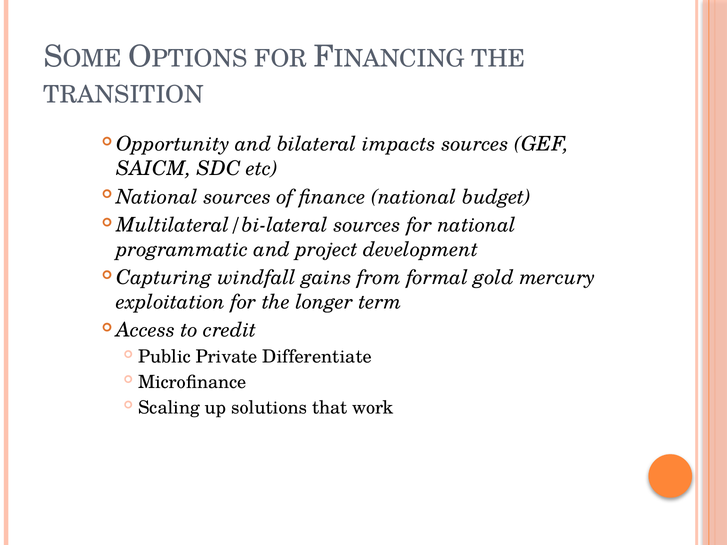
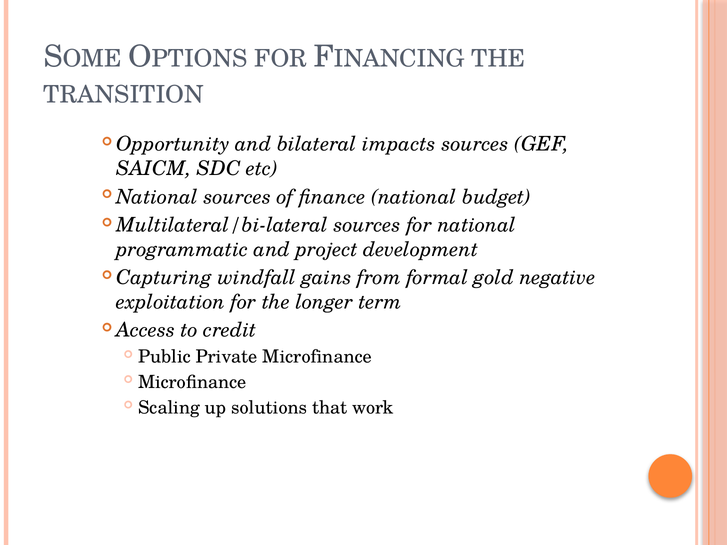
mercury: mercury -> negative
Private Differentiate: Differentiate -> Microfinance
